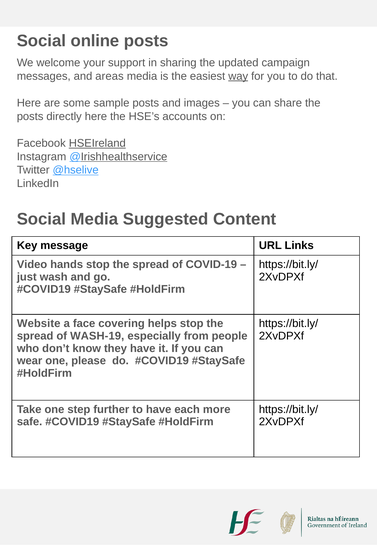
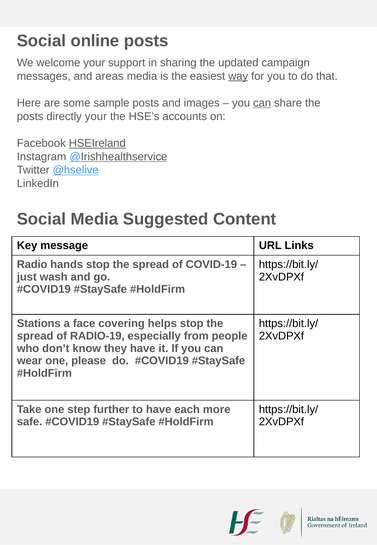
can at (262, 103) underline: none -> present
directly here: here -> your
Video: Video -> Radio
Website: Website -> Stations
WASH-19: WASH-19 -> RADIO-19
